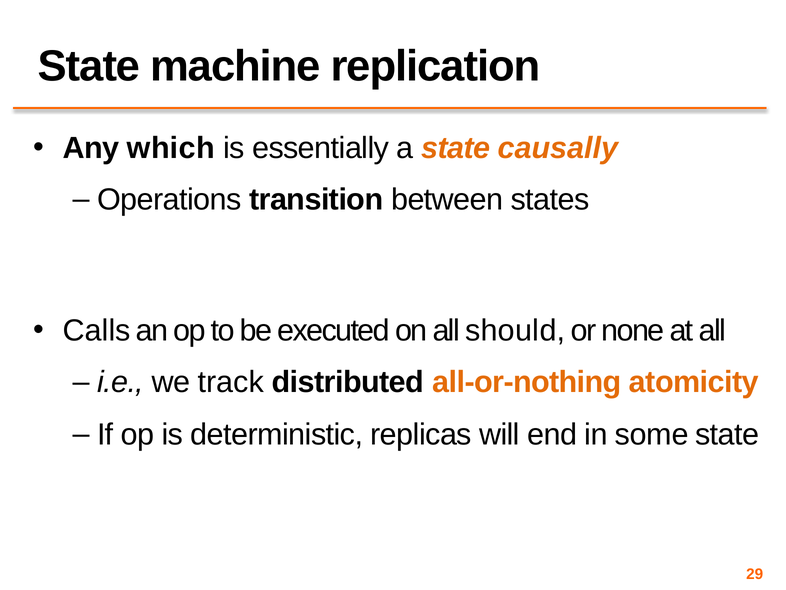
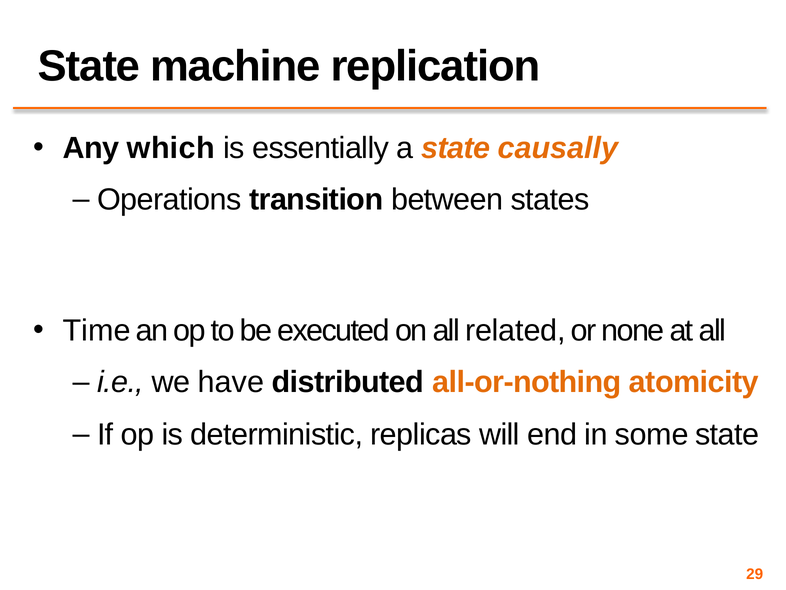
Calls: Calls -> Time
should: should -> related
track: track -> have
